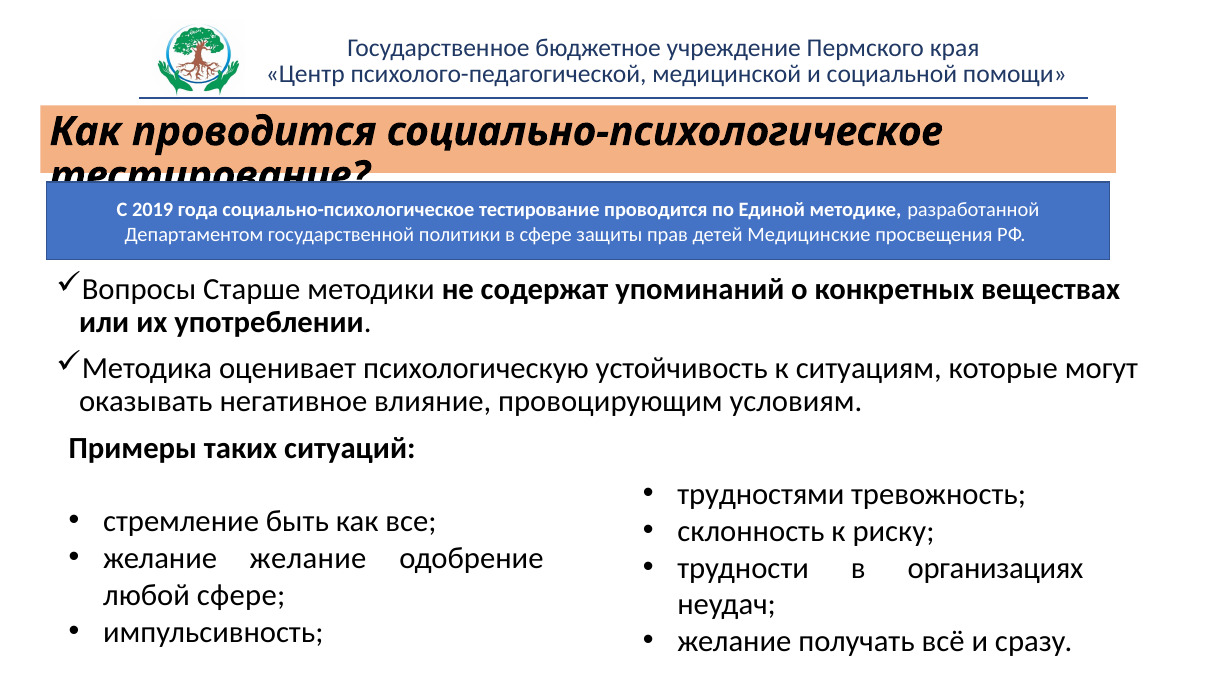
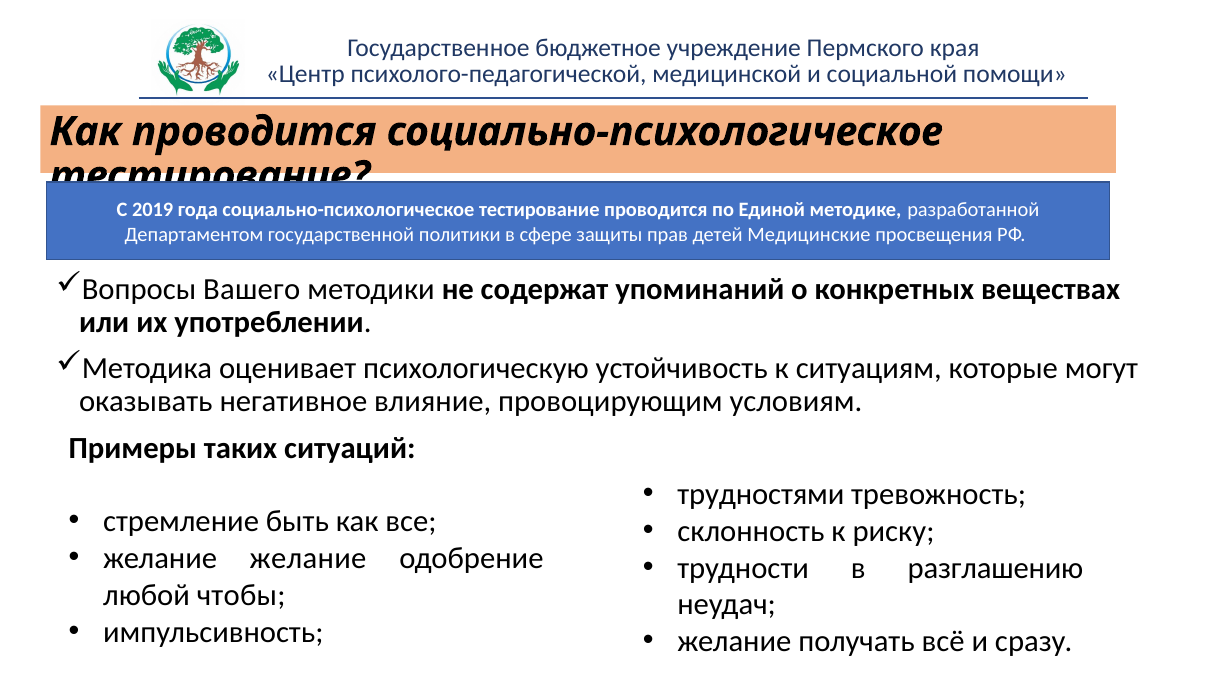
Старше: Старше -> Вашего
организациях: организациях -> разглашению
любой сфере: сфере -> чтобы
